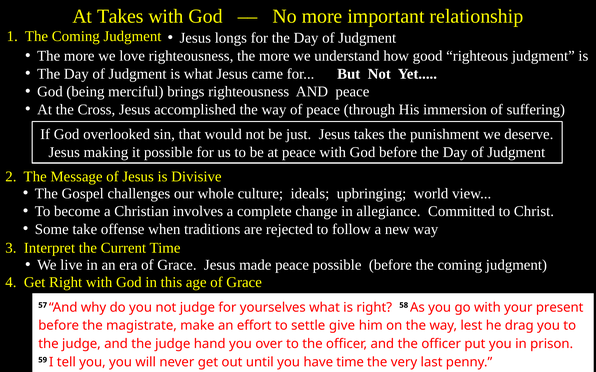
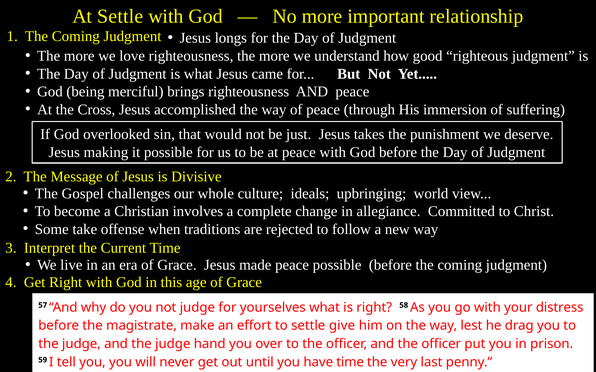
At Takes: Takes -> Settle
present: present -> distress
